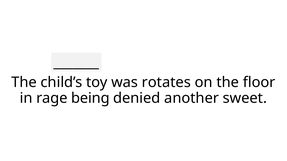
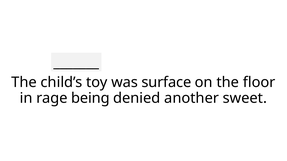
rotates: rotates -> surface
